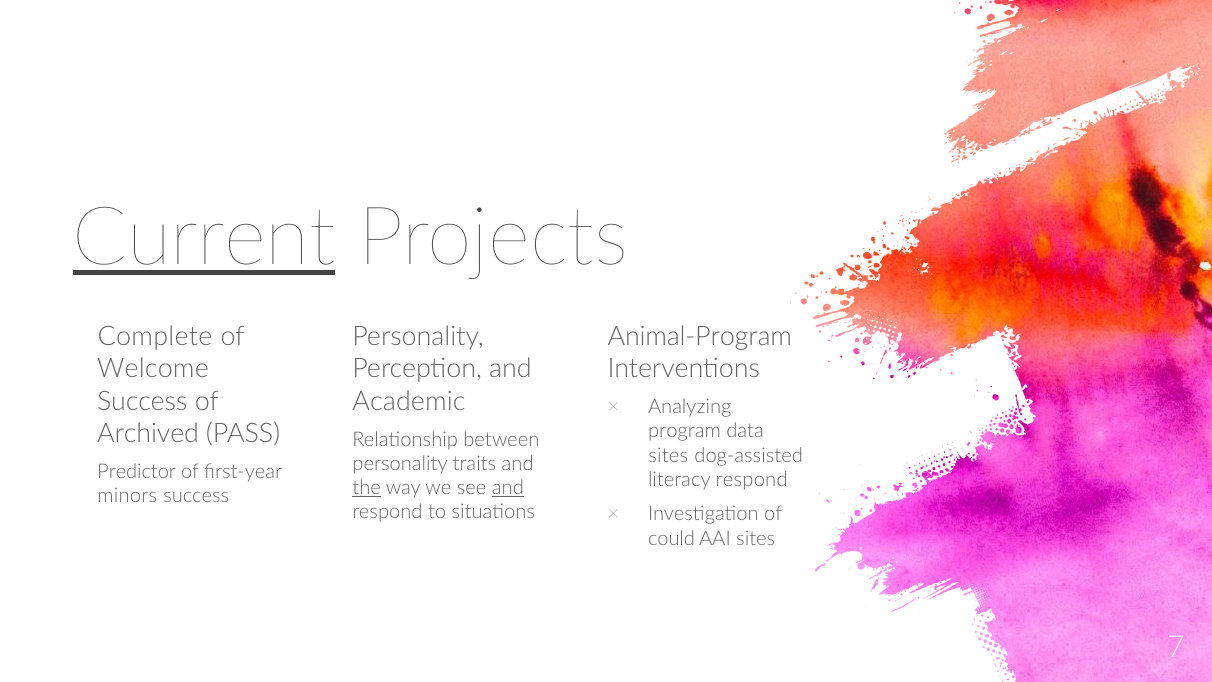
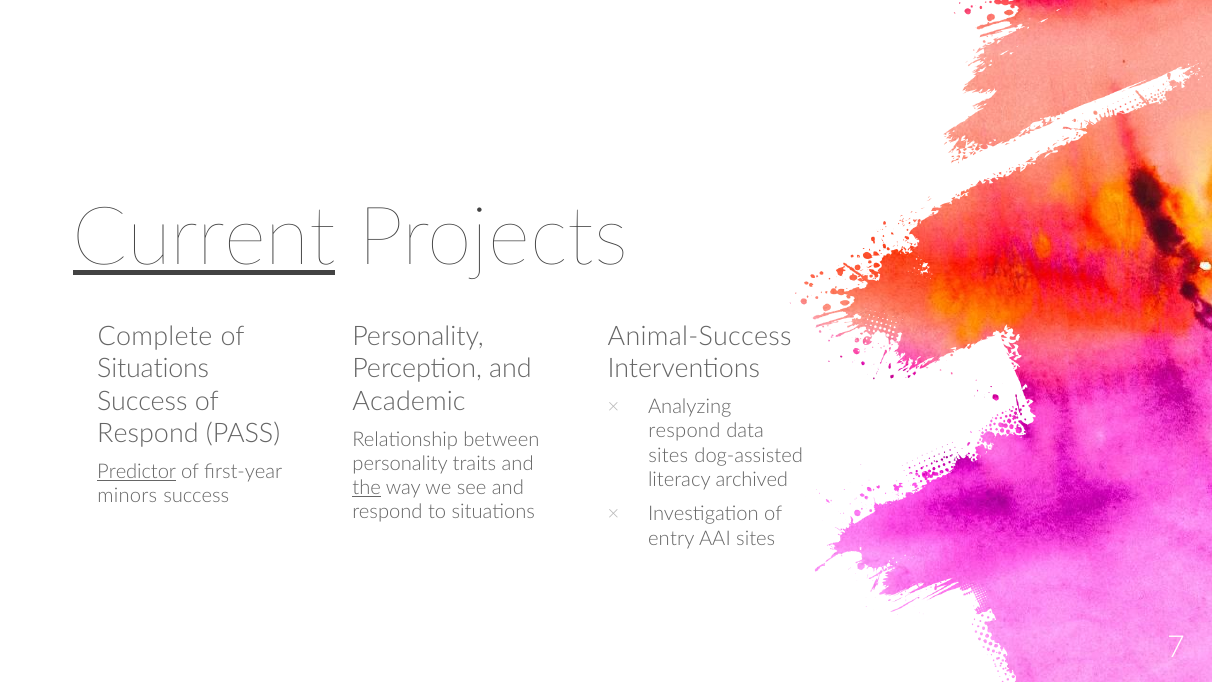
Animal-Program: Animal-Program -> Animal-Success
Welcome at (153, 369): Welcome -> Situations
Archived at (148, 434): Archived -> Respond
program at (684, 431): program -> respond
Predictor underline: none -> present
literacy respond: respond -> archived
and at (508, 488) underline: present -> none
could: could -> entry
